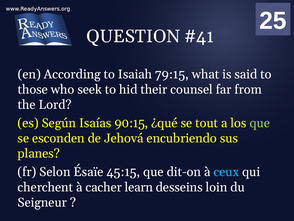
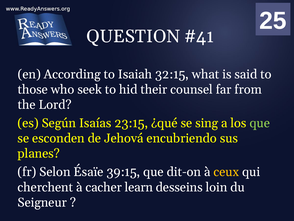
79:15: 79:15 -> 32:15
90:15: 90:15 -> 23:15
tout: tout -> sing
45:15: 45:15 -> 39:15
ceux colour: light blue -> yellow
